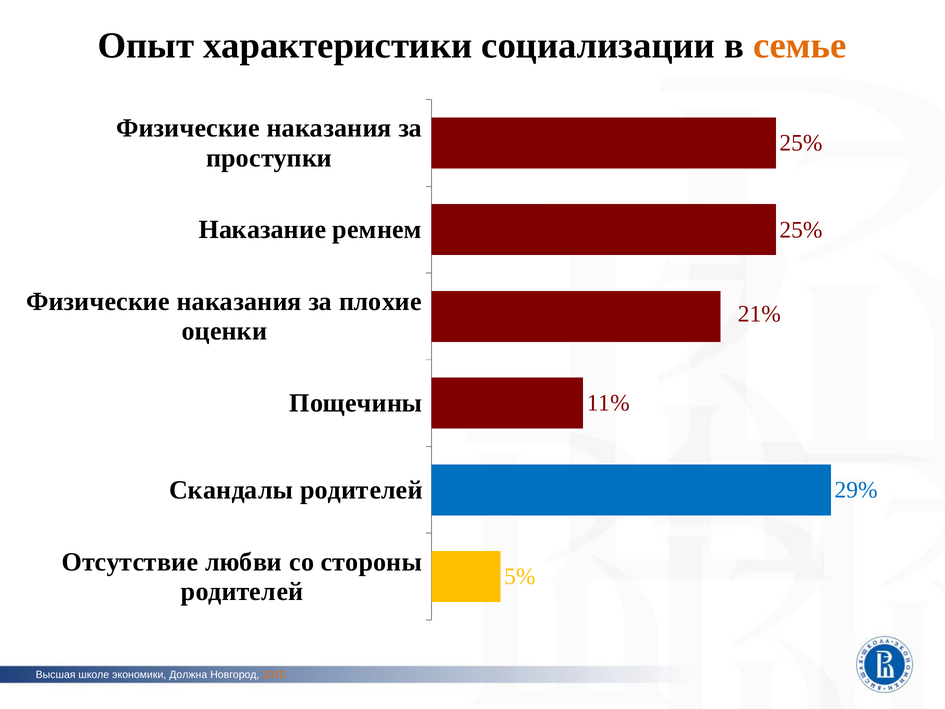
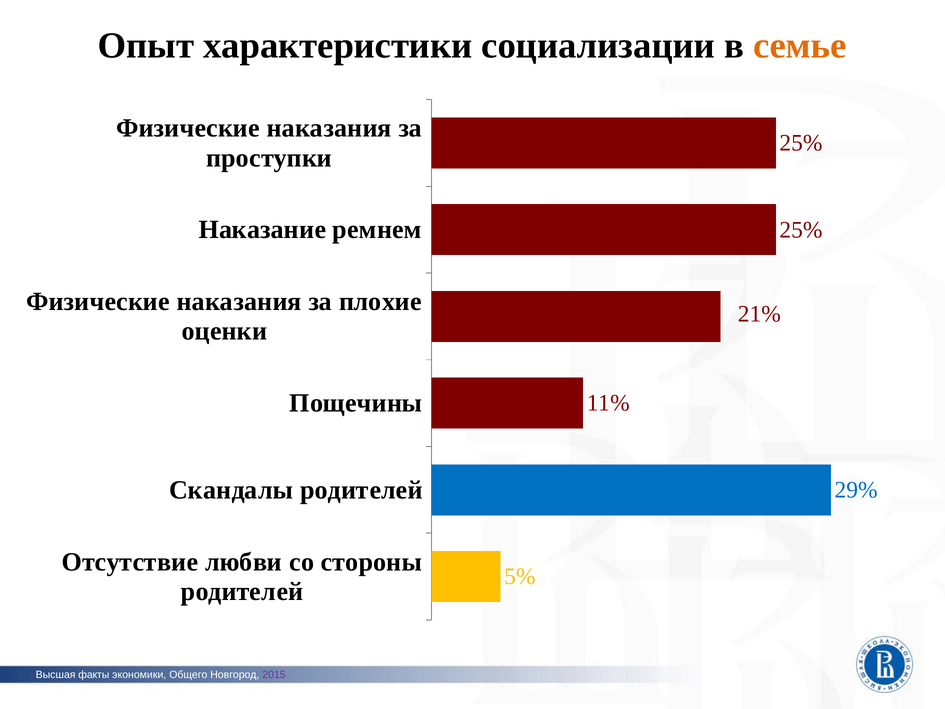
школе: школе -> факты
Должна: Должна -> Общего
2015 colour: orange -> purple
